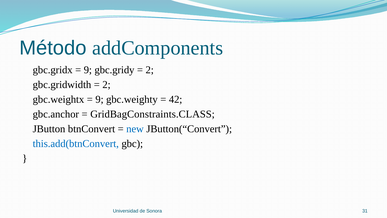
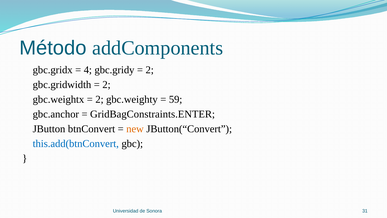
9 at (88, 70): 9 -> 4
9 at (99, 99): 9 -> 2
42: 42 -> 59
GridBagConstraints.CLASS: GridBagConstraints.CLASS -> GridBagConstraints.ENTER
new colour: blue -> orange
